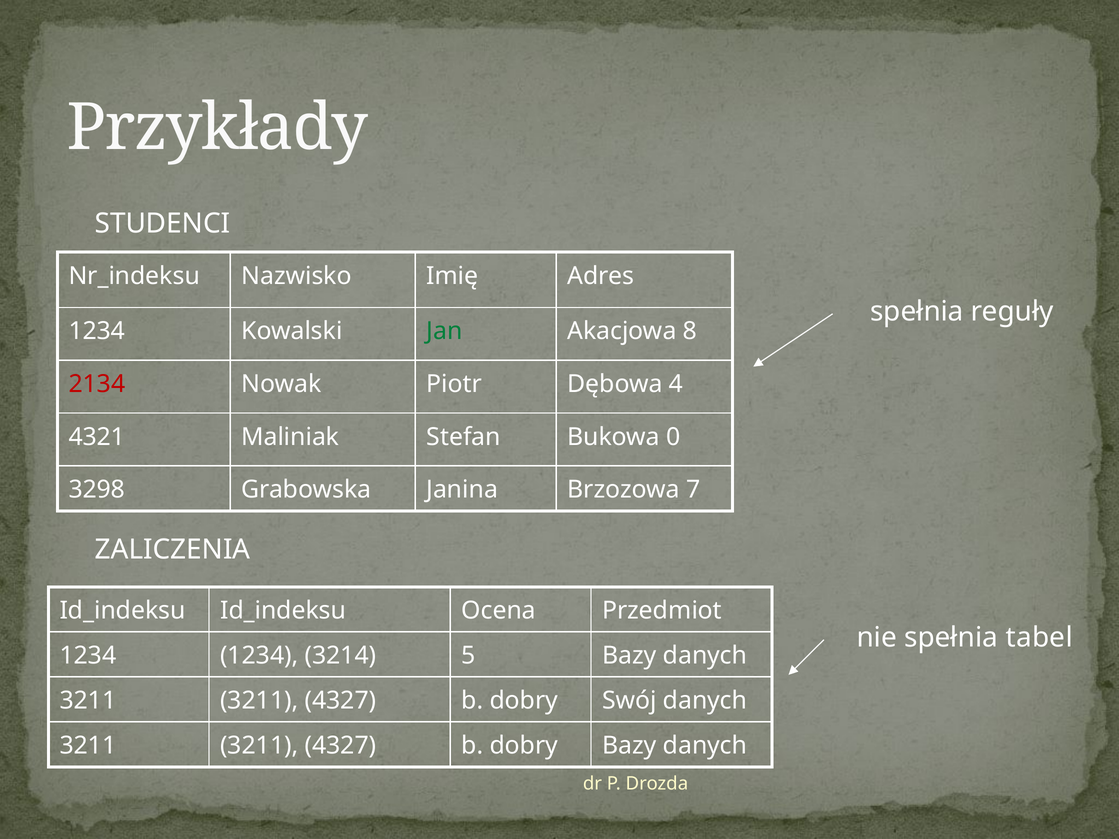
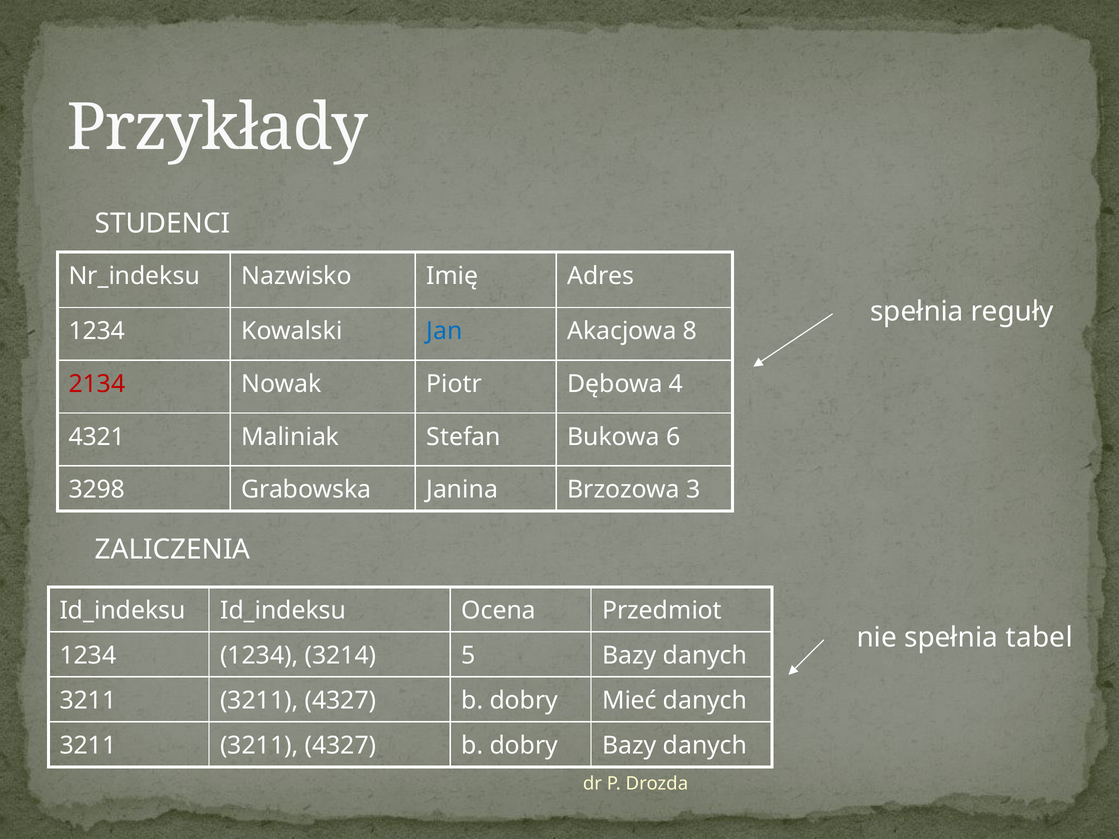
Jan colour: green -> blue
0: 0 -> 6
7: 7 -> 3
Swój: Swój -> Mieć
